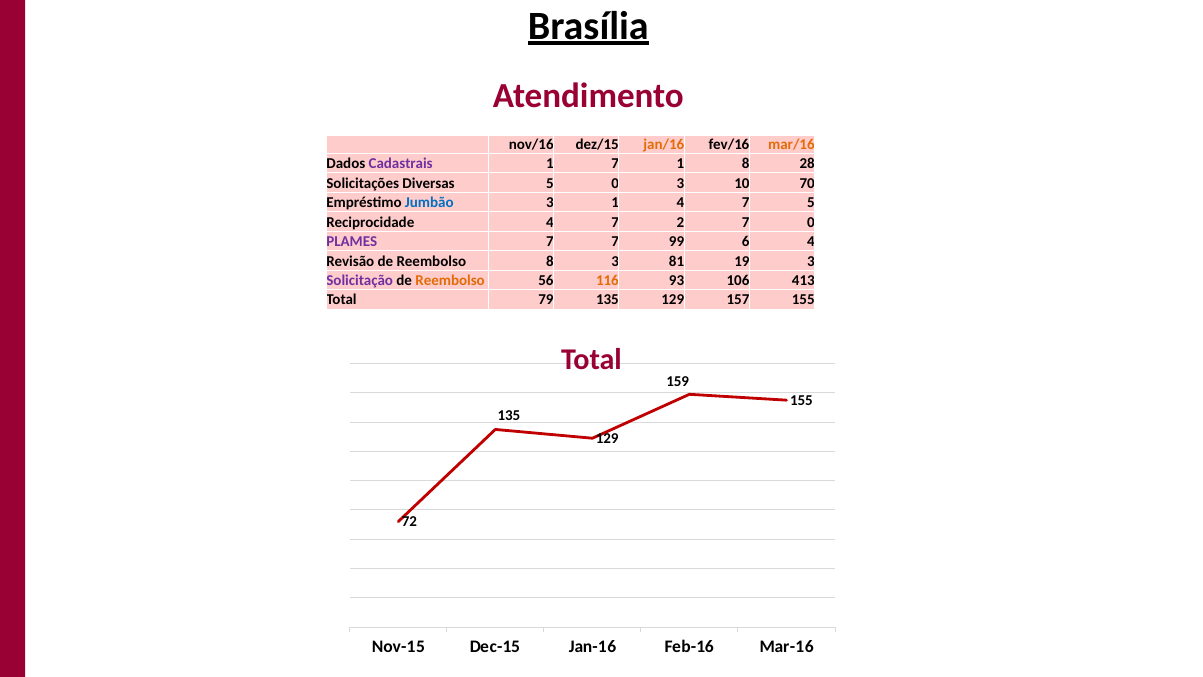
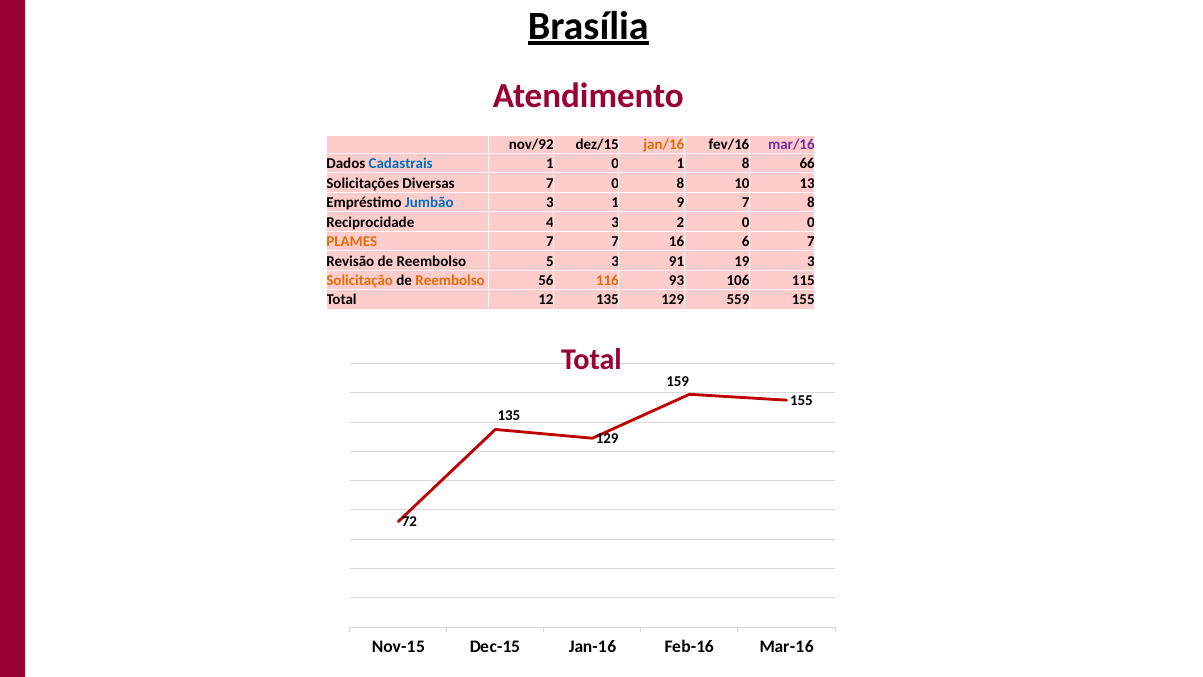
nov/16: nov/16 -> nov/92
mar/16 colour: orange -> purple
Cadastrais colour: purple -> blue
1 7: 7 -> 0
28: 28 -> 66
Diversas 5: 5 -> 7
0 3: 3 -> 8
70: 70 -> 13
1 4: 4 -> 9
7 5: 5 -> 8
Reciprocidade 4 7: 7 -> 3
2 7: 7 -> 0
PLAMES colour: purple -> orange
99: 99 -> 16
6 4: 4 -> 7
Reembolso 8: 8 -> 5
81: 81 -> 91
Solicitação colour: purple -> orange
413: 413 -> 115
79: 79 -> 12
157: 157 -> 559
